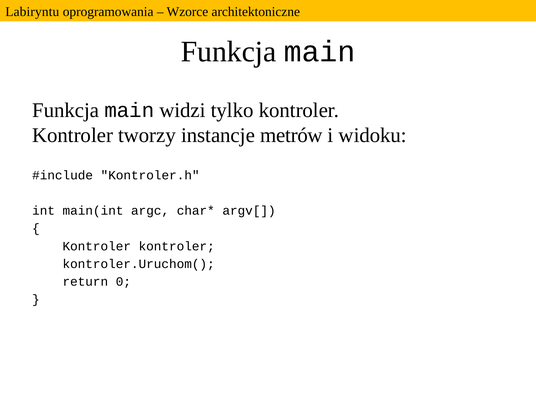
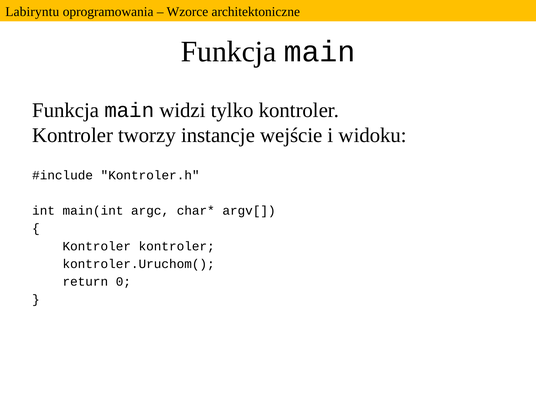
metrów: metrów -> wejście
